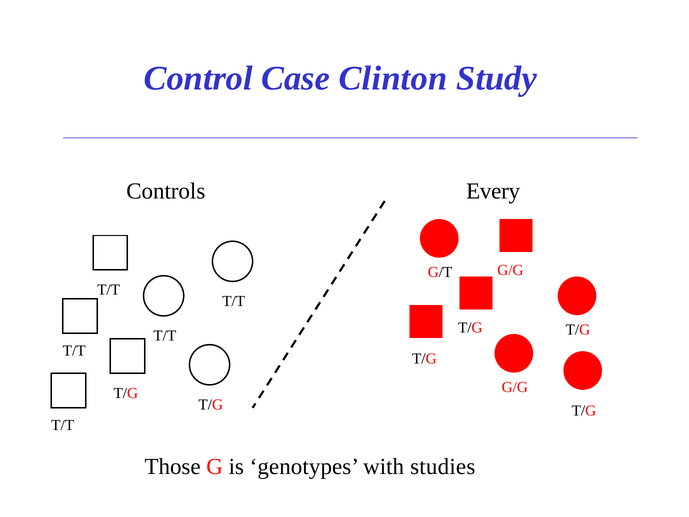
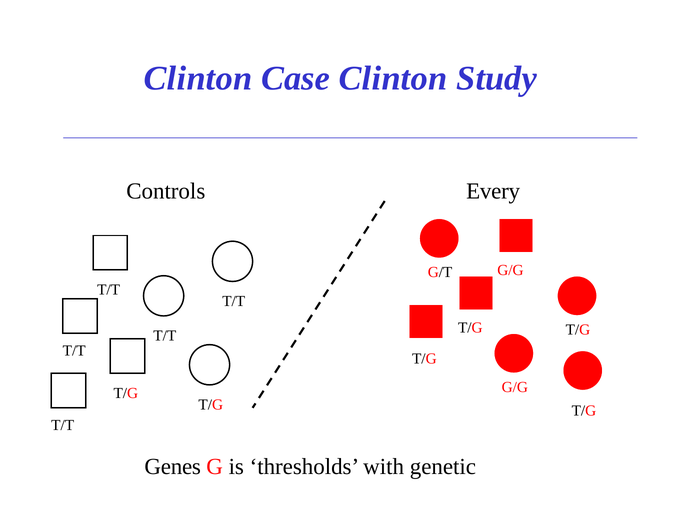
Control at (198, 78): Control -> Clinton
Those: Those -> Genes
genotypes: genotypes -> thresholds
studies: studies -> genetic
